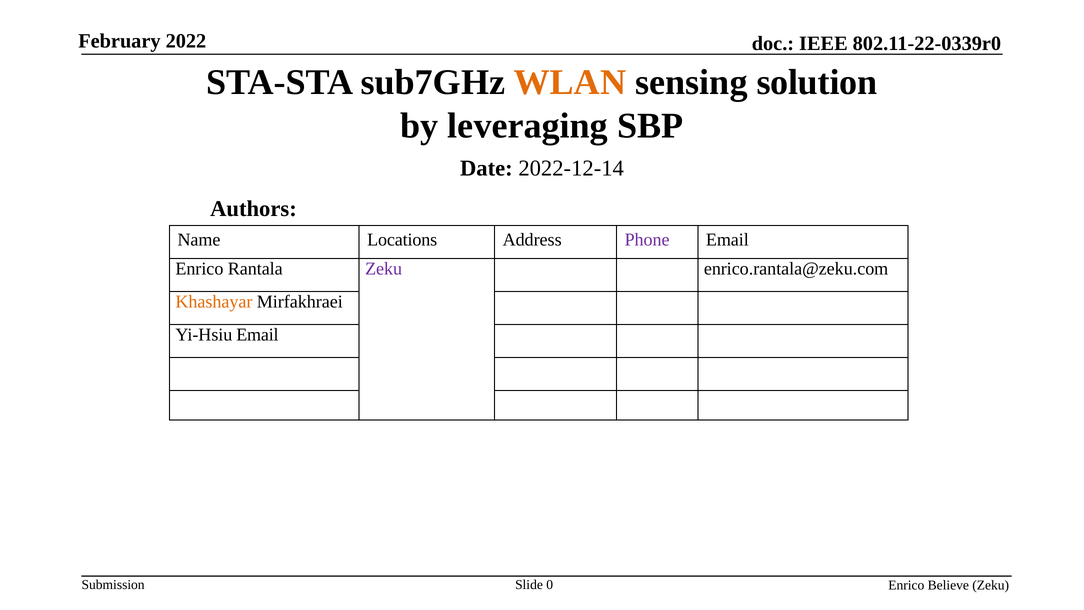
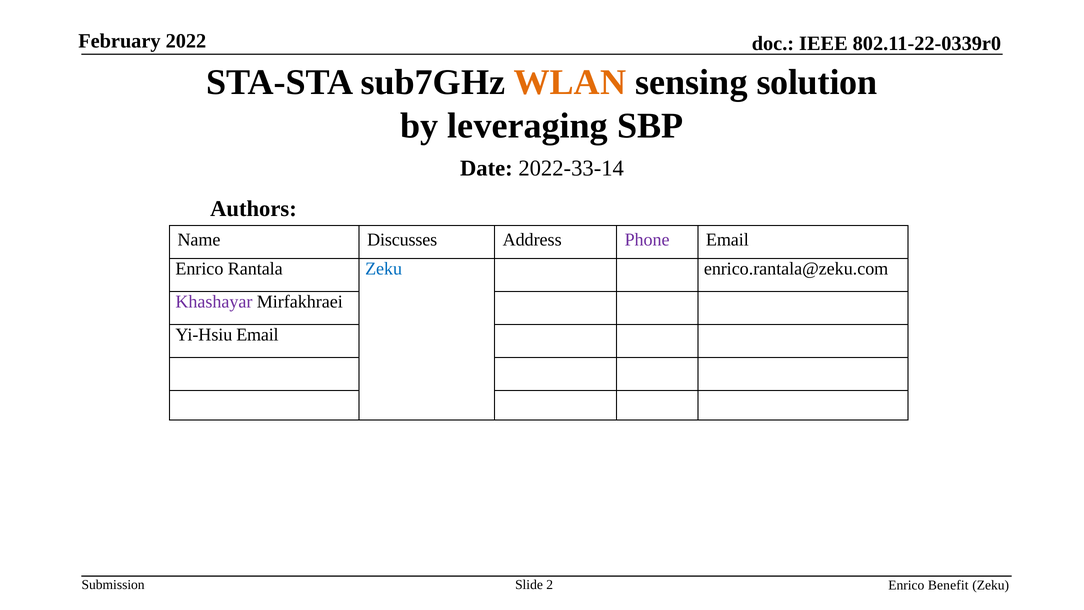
2022-12-14: 2022-12-14 -> 2022-33-14
Locations: Locations -> Discusses
Zeku at (384, 269) colour: purple -> blue
Khashayar colour: orange -> purple
0: 0 -> 2
Believe: Believe -> Benefit
